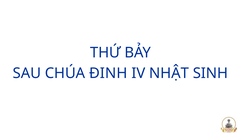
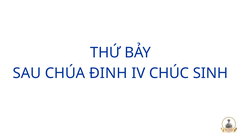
NHẬT: NHẬT -> CHÚC
